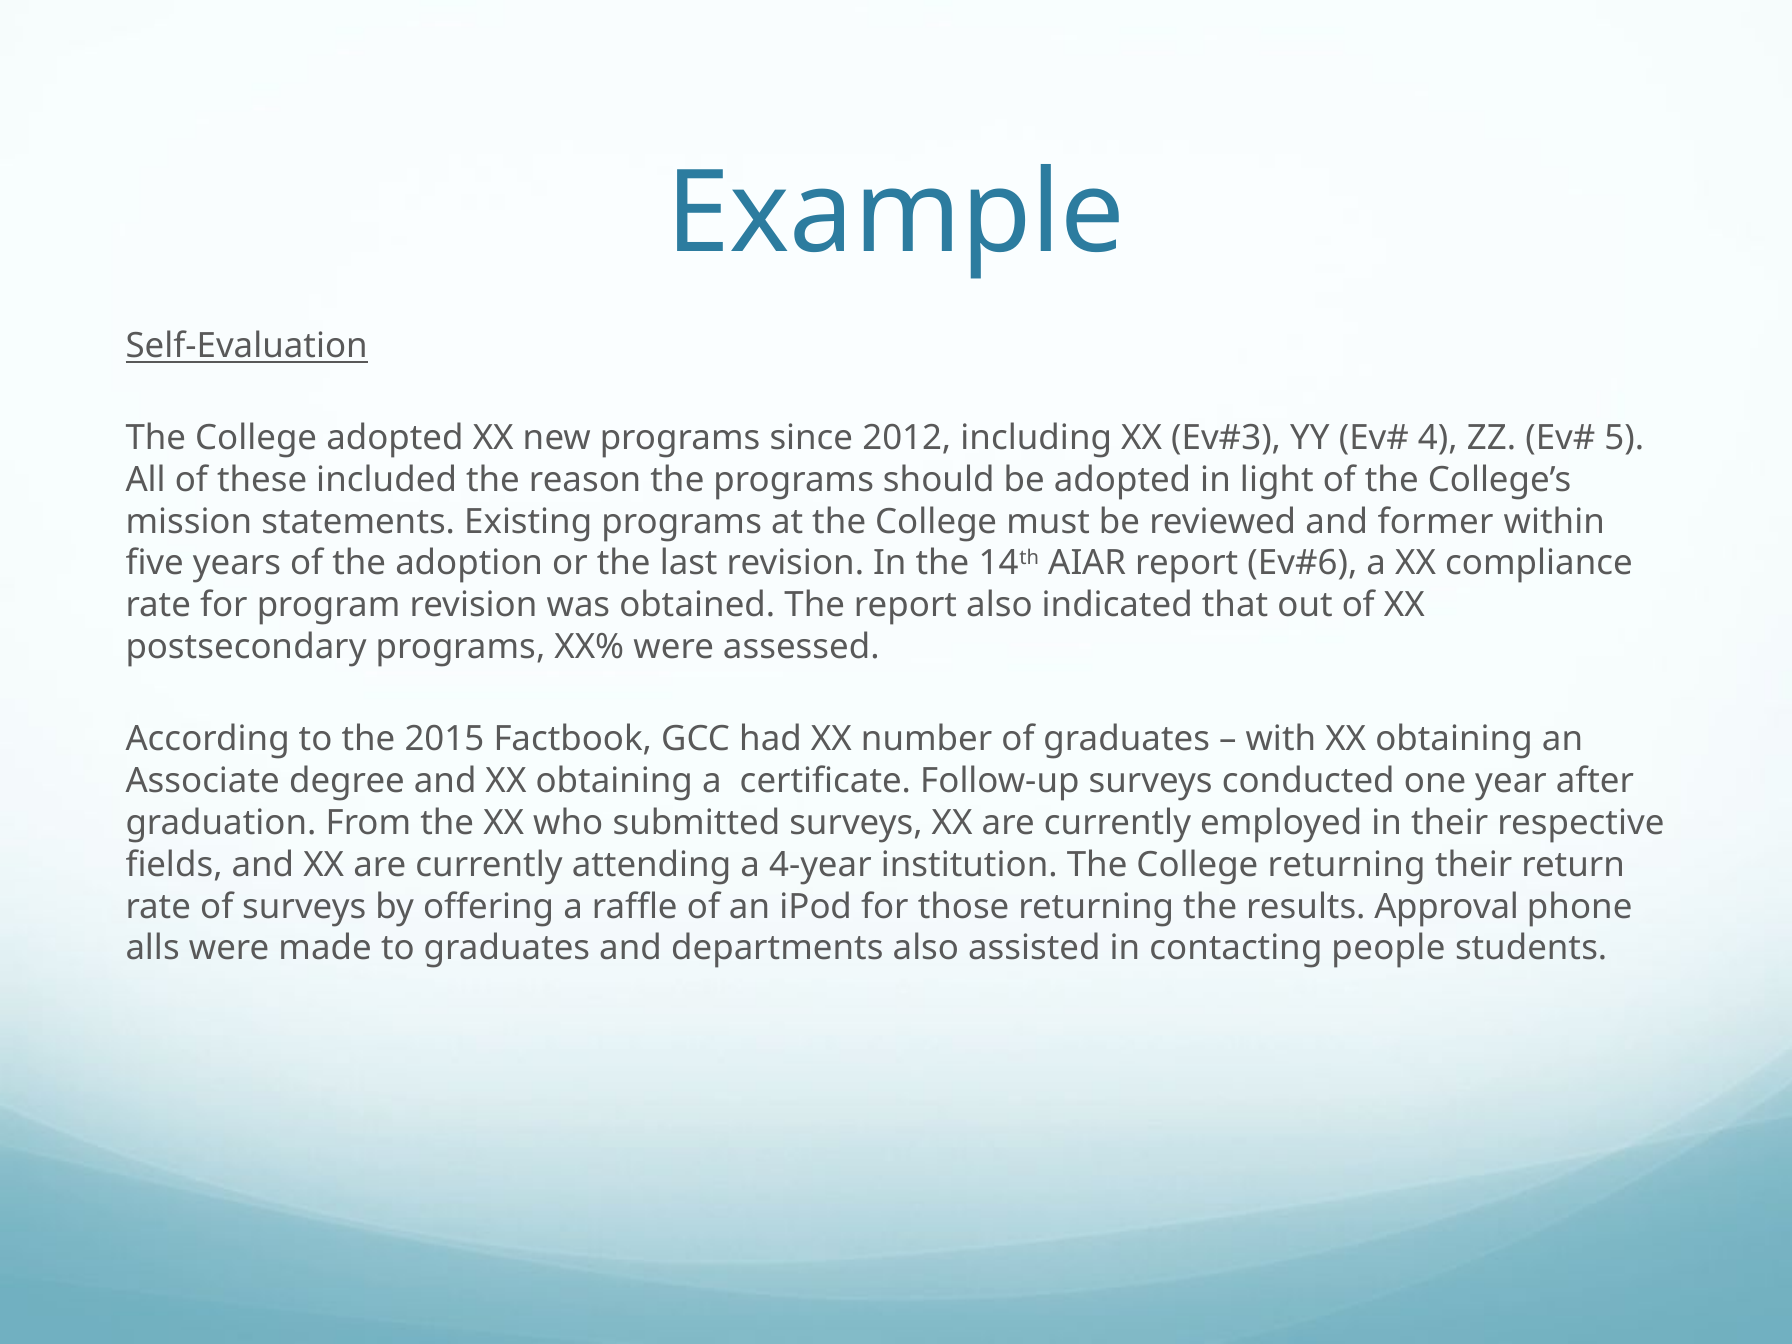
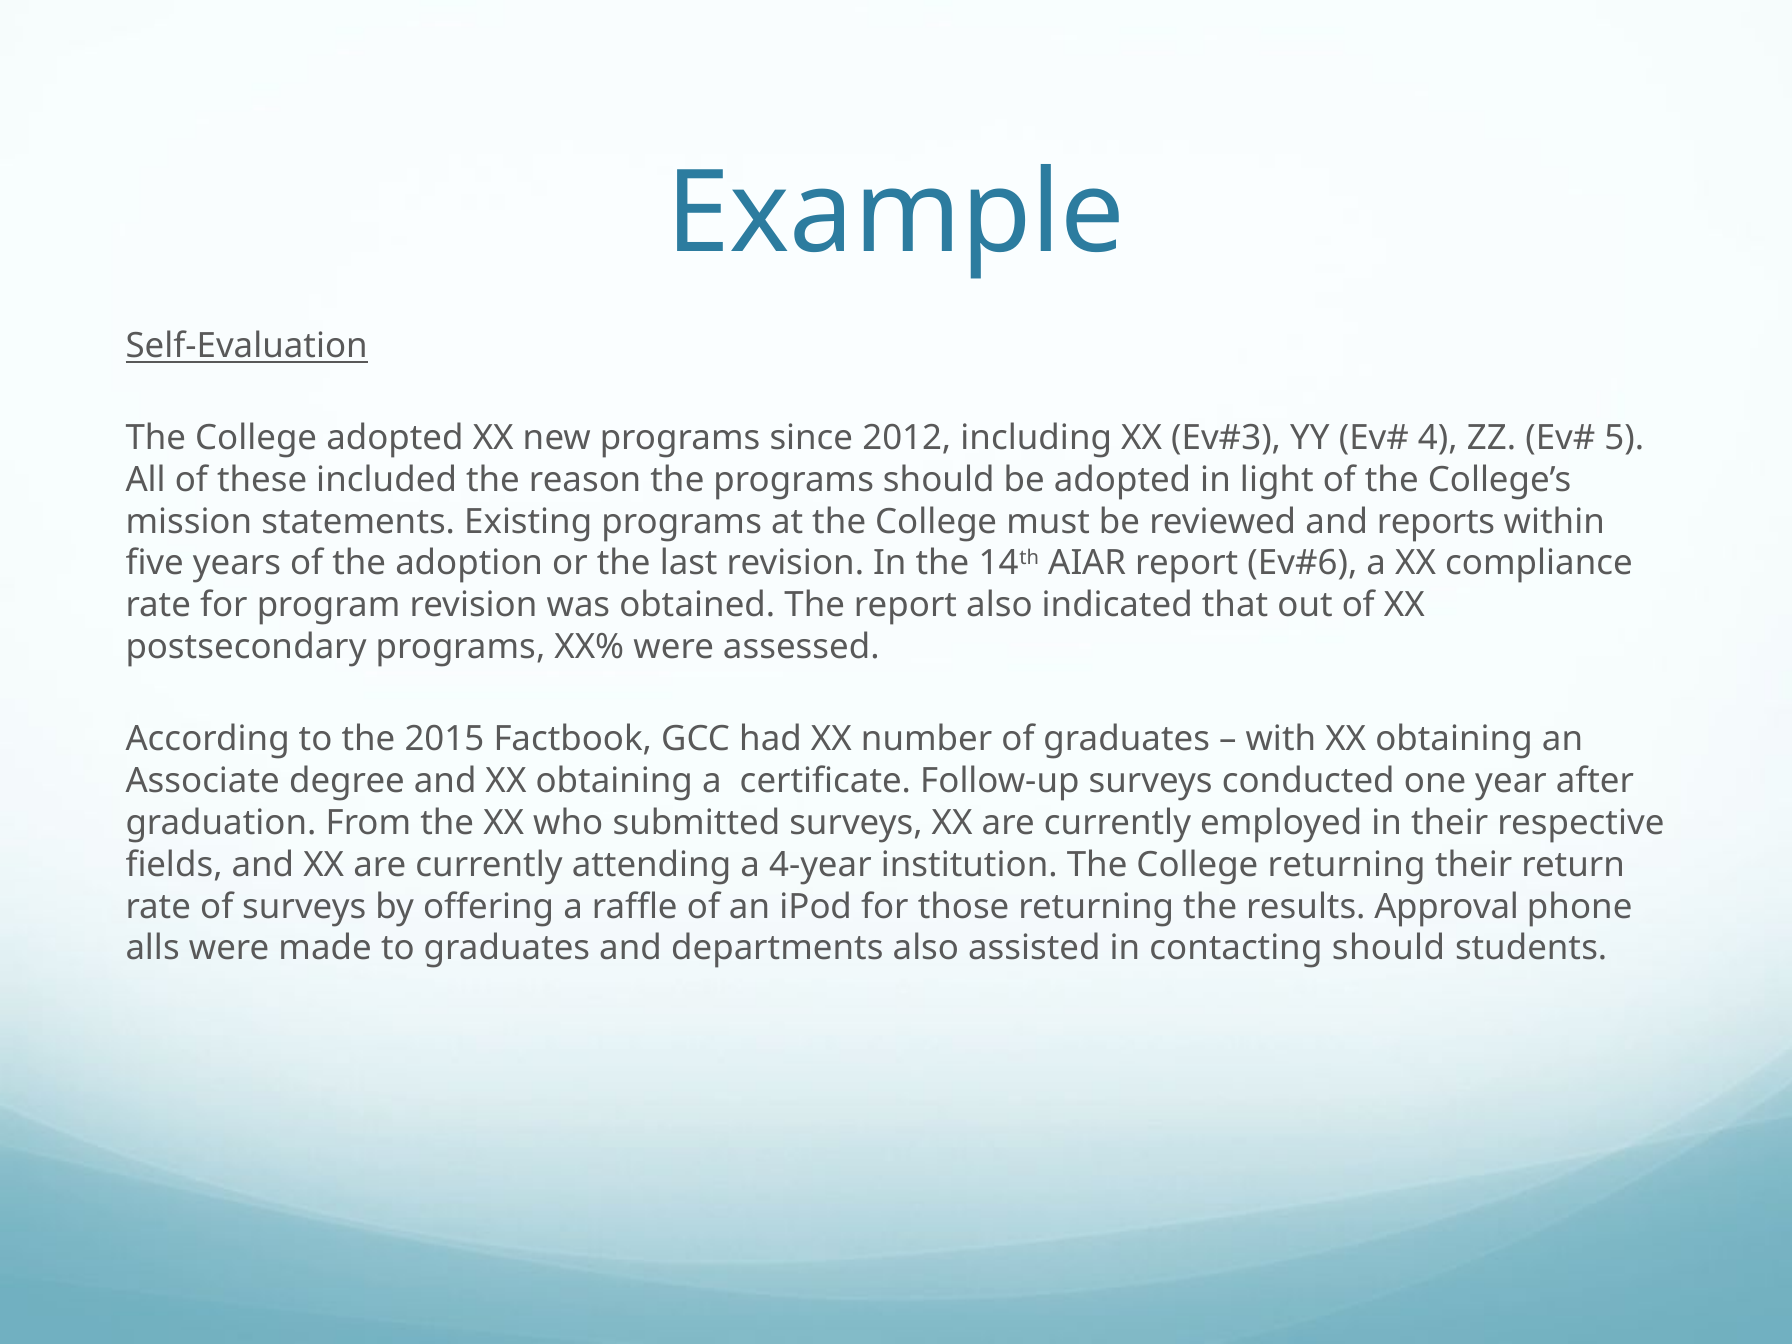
former: former -> reports
contacting people: people -> should
